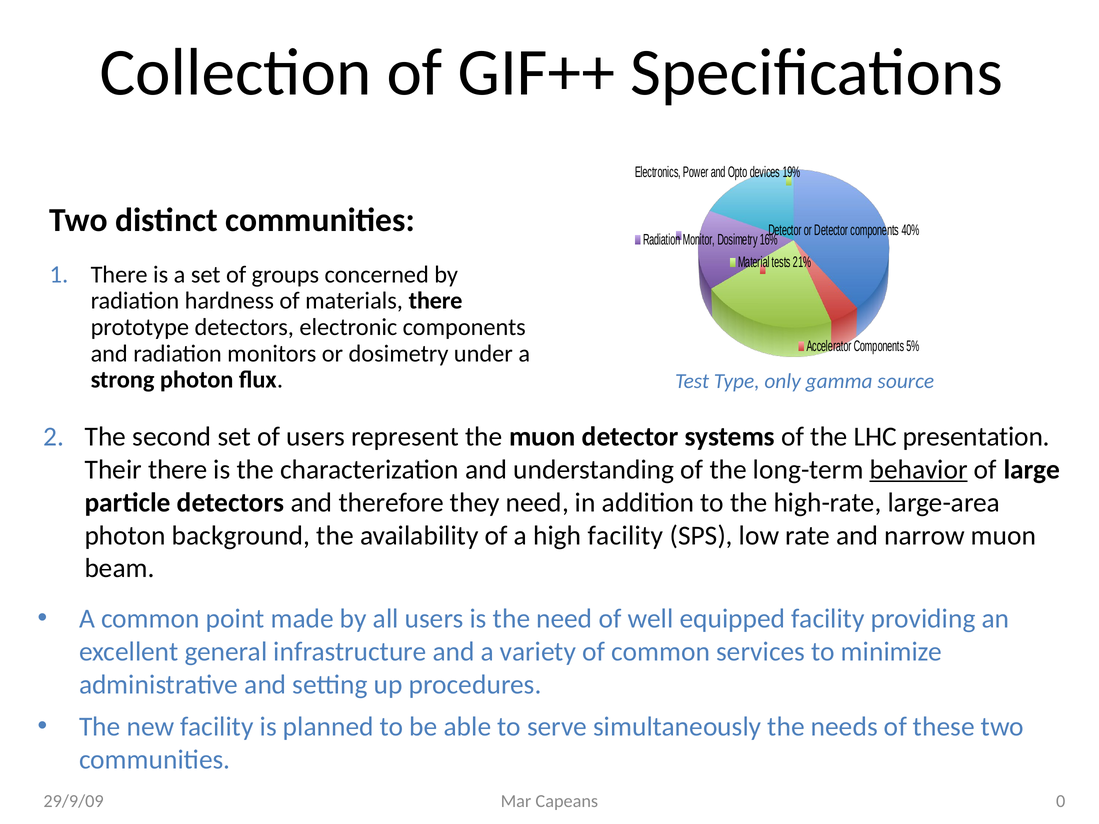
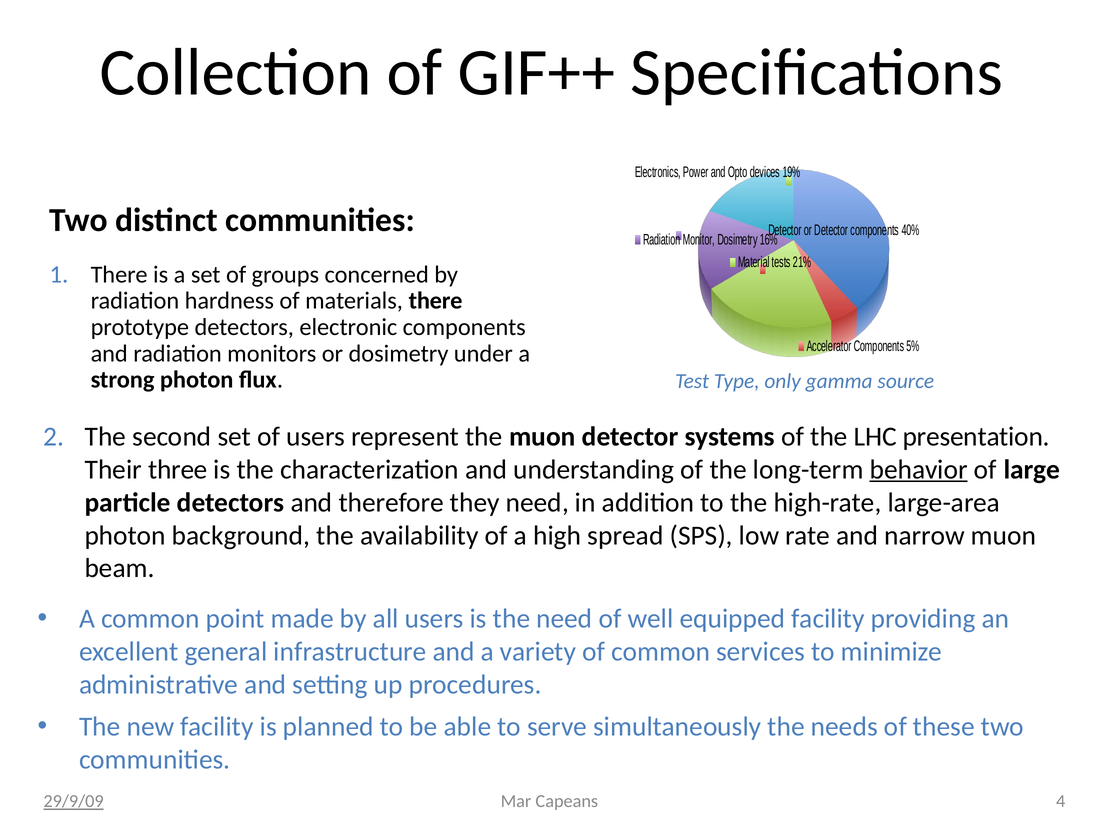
Their there: there -> three
high facility: facility -> spread
0: 0 -> 4
29/9/09 underline: none -> present
